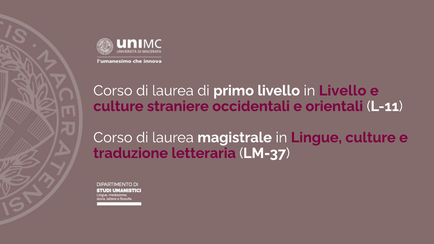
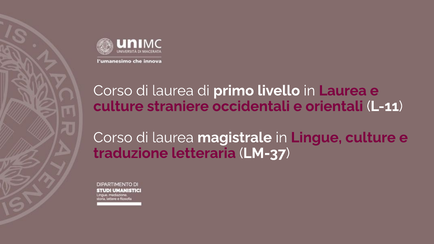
in Livello: Livello -> Laurea
